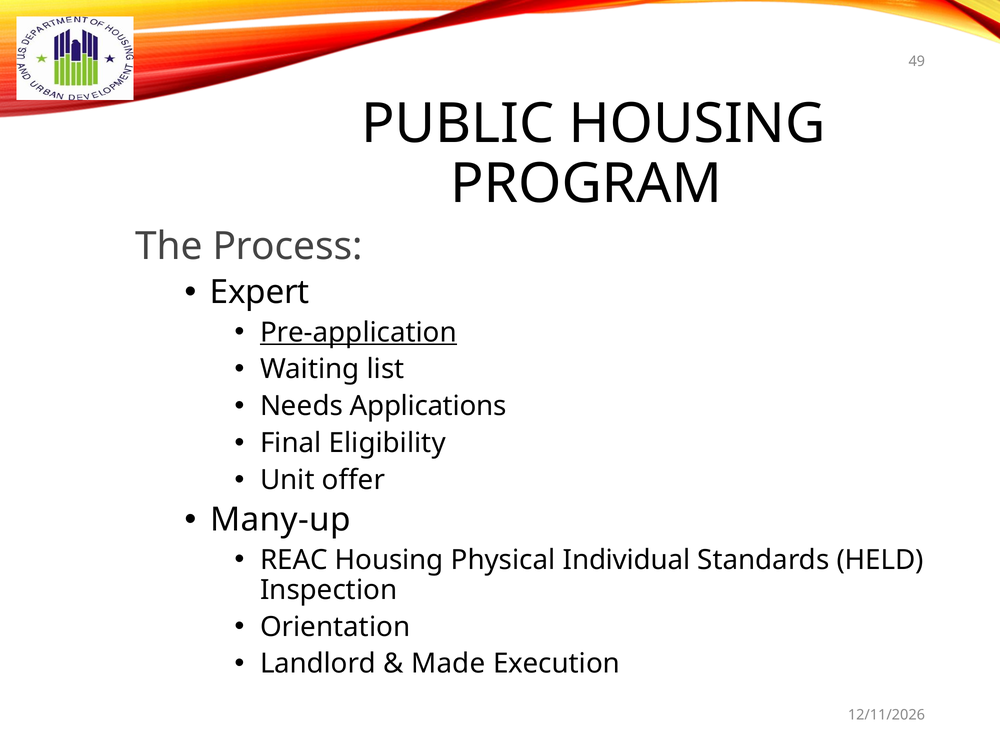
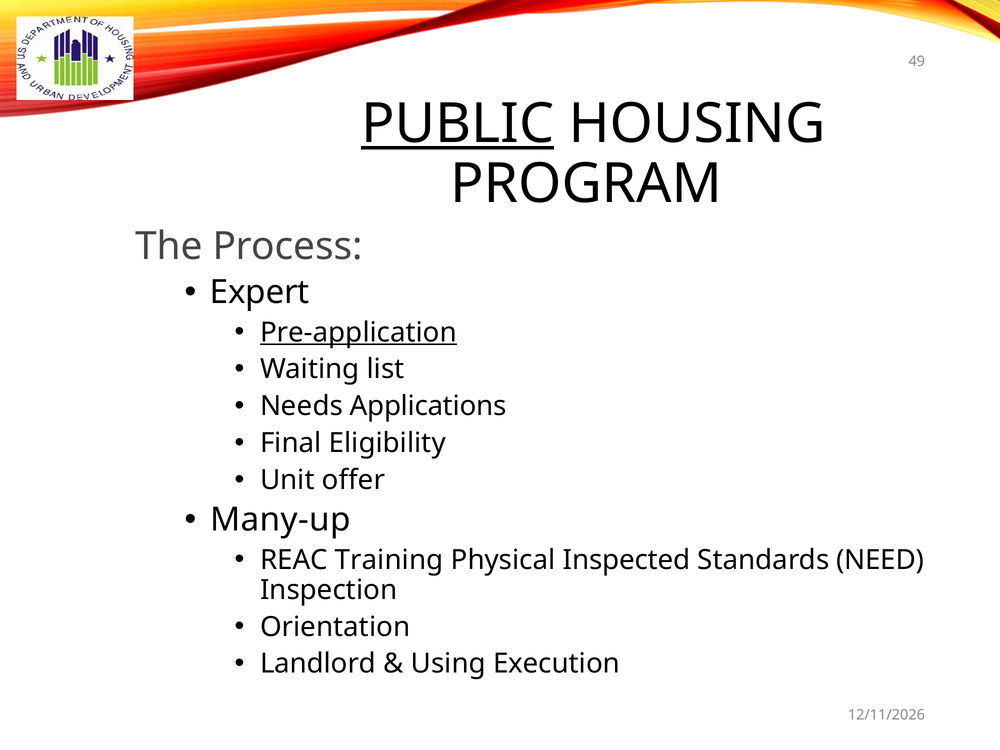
PUBLIC underline: none -> present
REAC Housing: Housing -> Training
Individual: Individual -> Inspected
HELD: HELD -> NEED
Made: Made -> Using
